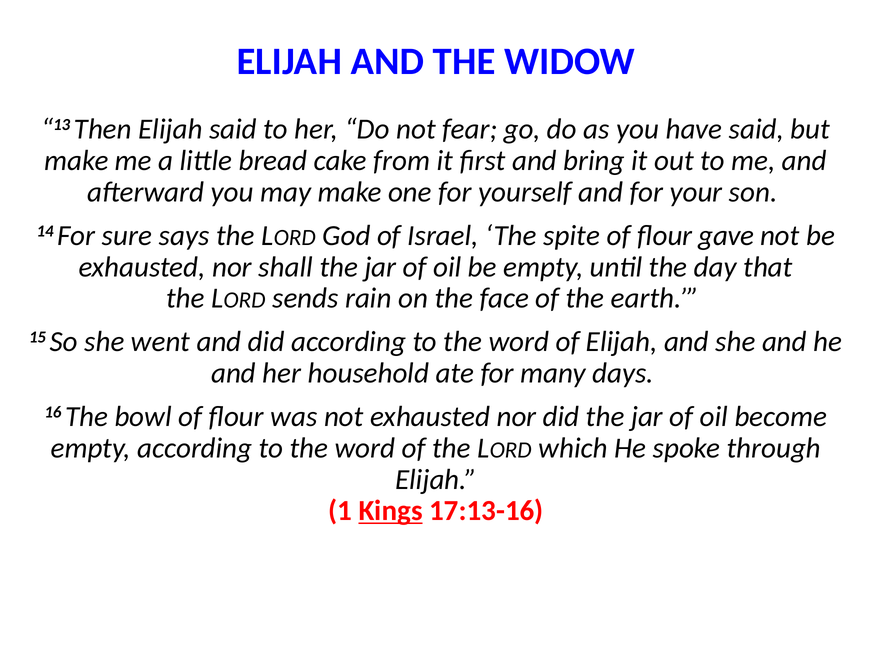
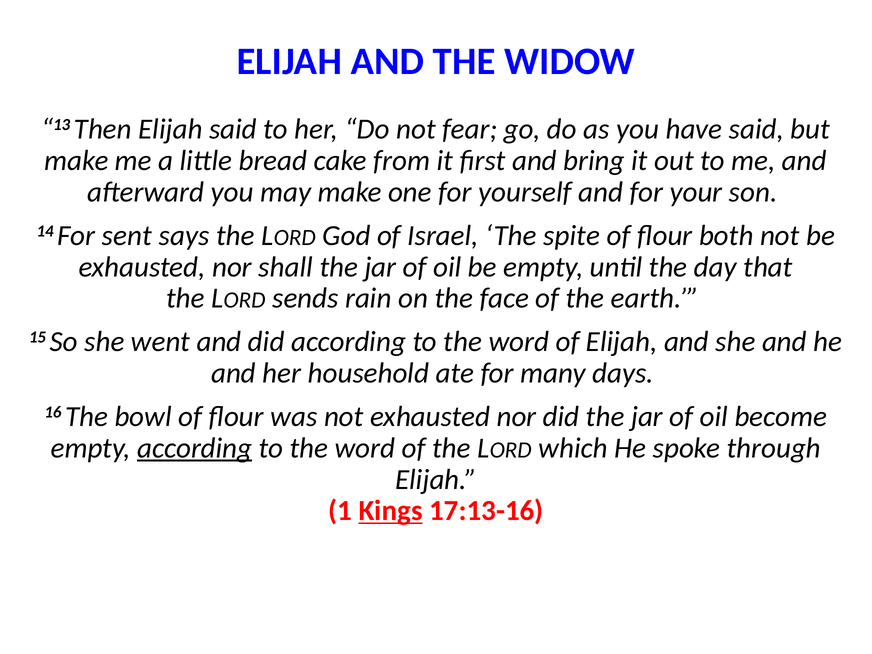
sure: sure -> sent
gave: gave -> both
according at (195, 448) underline: none -> present
